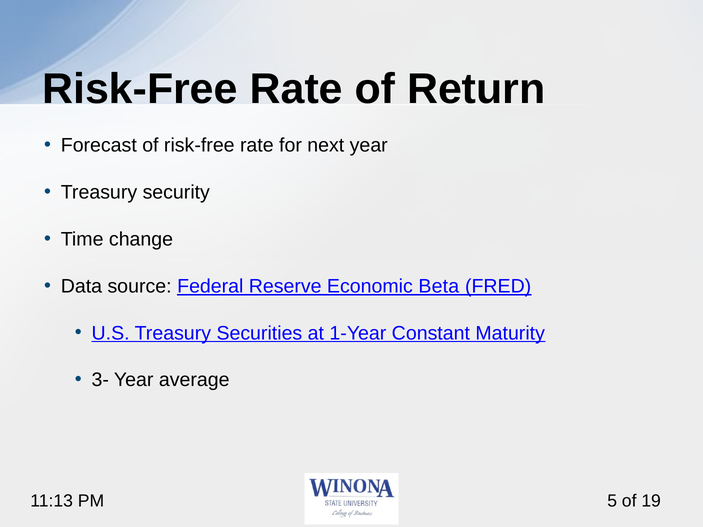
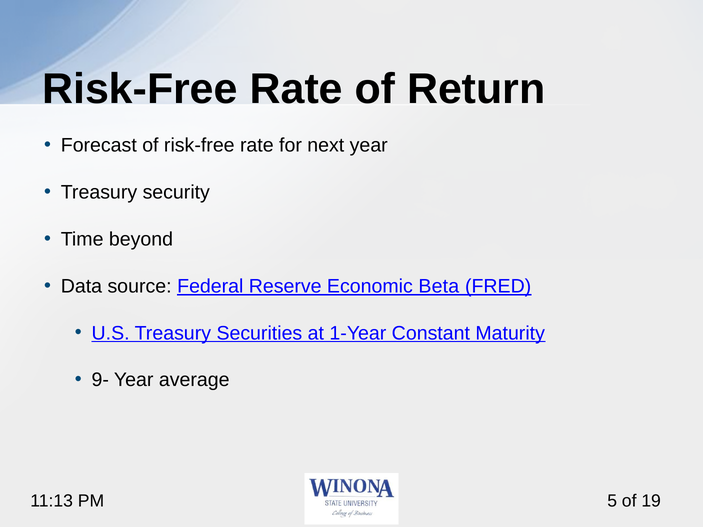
change: change -> beyond
3-: 3- -> 9-
